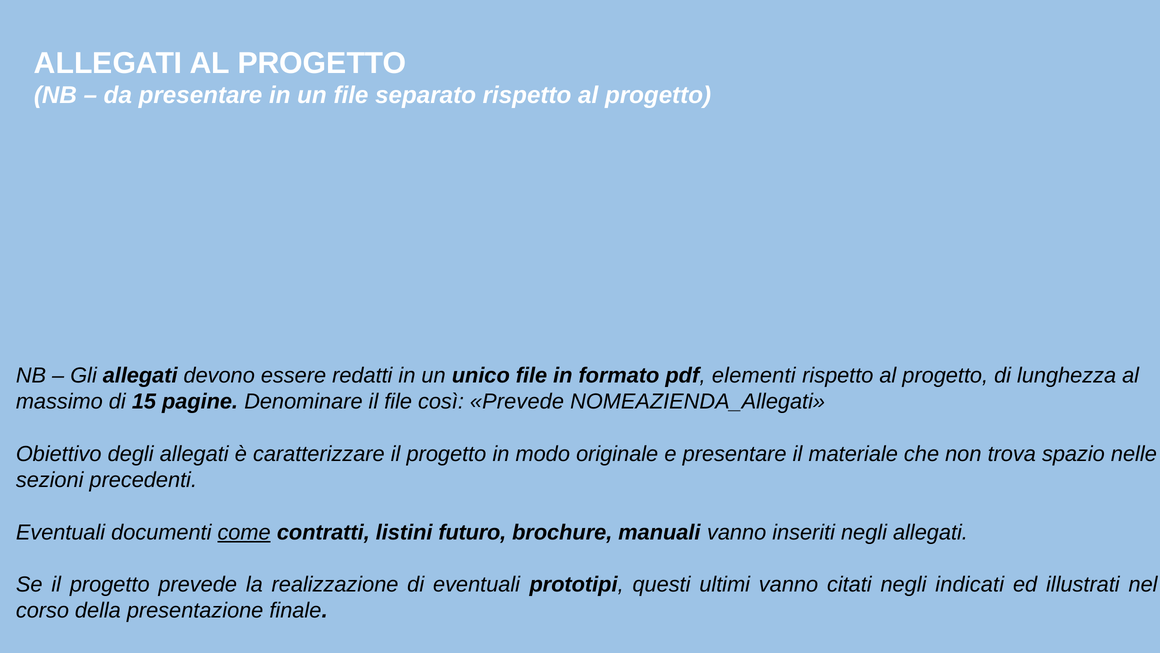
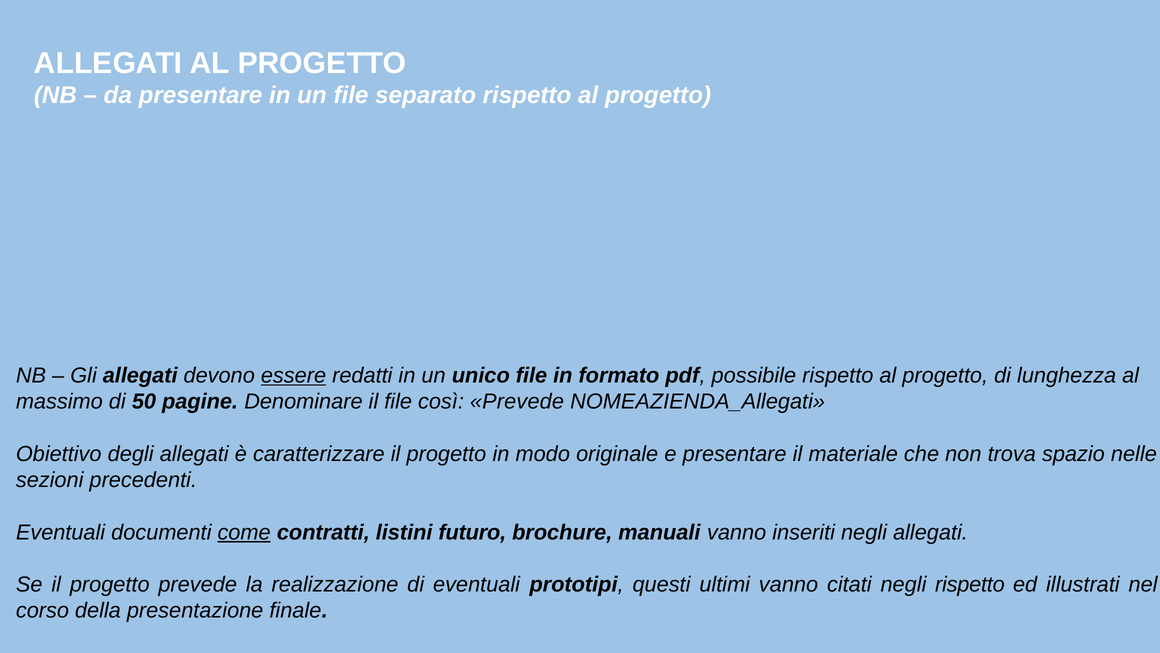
essere underline: none -> present
elementi: elementi -> possibile
15: 15 -> 50
negli indicati: indicati -> rispetto
